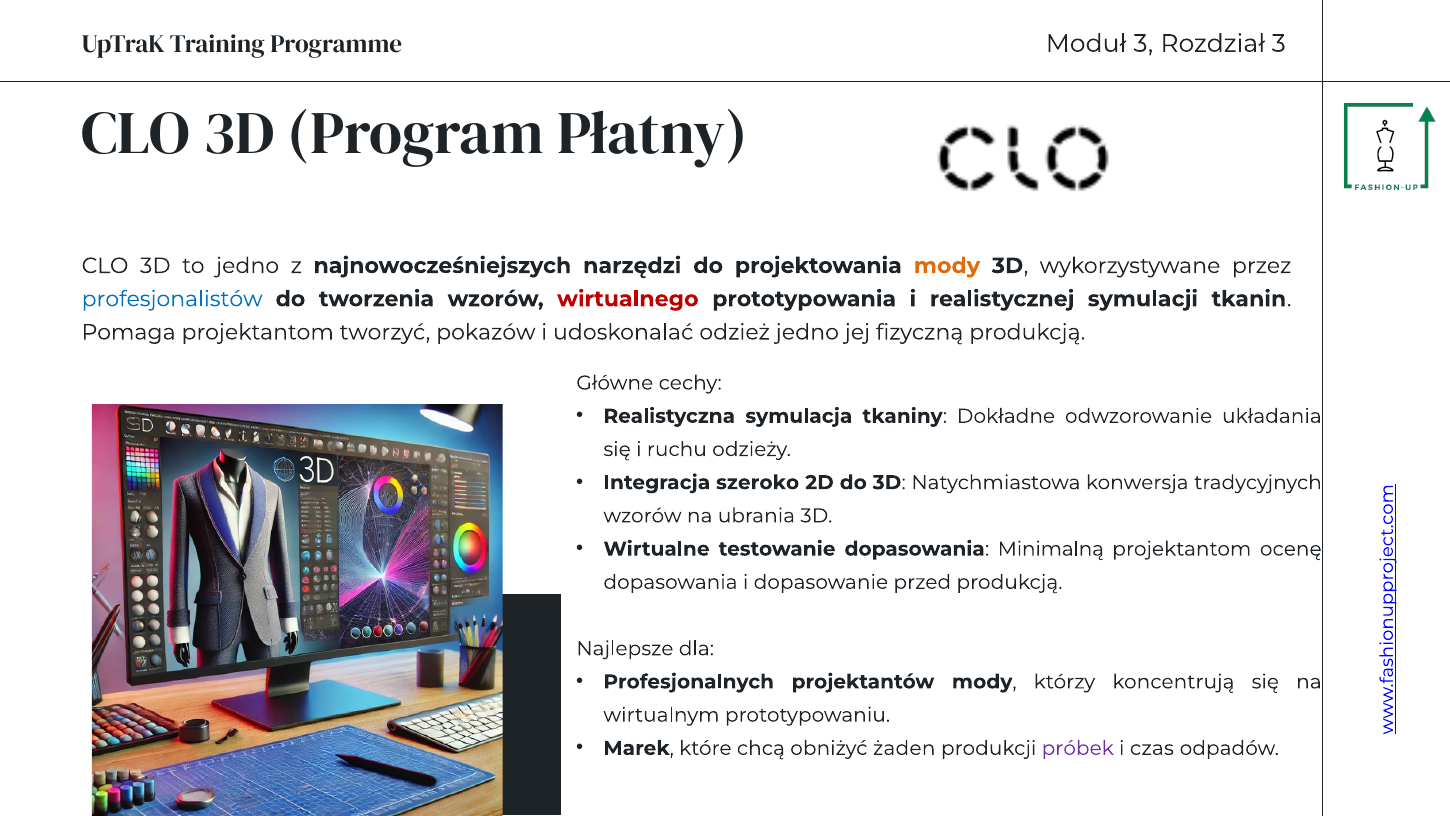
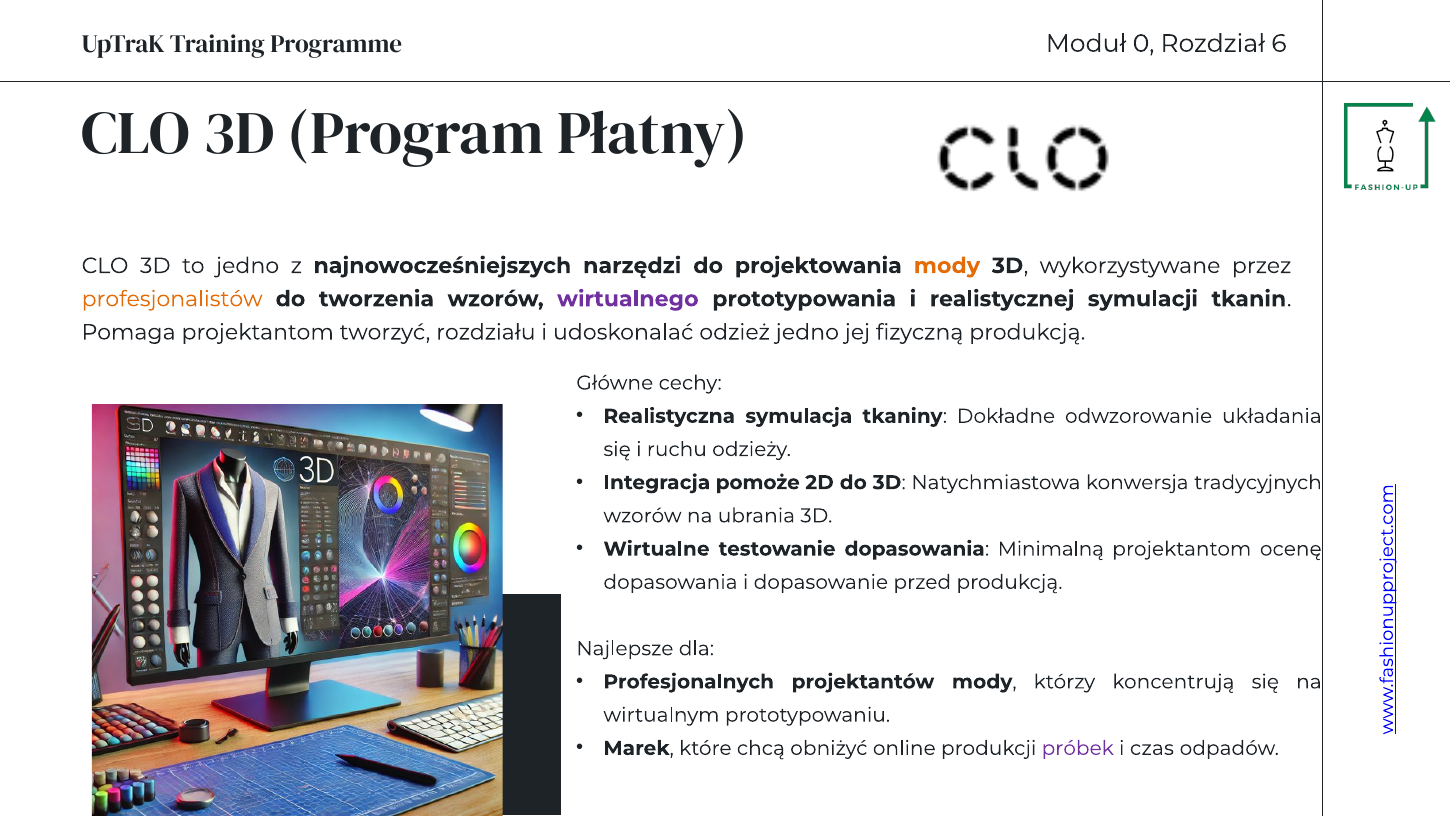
Moduł 3: 3 -> 0
Rozdział 3: 3 -> 6
profesjonalistów colour: blue -> orange
wirtualnego colour: red -> purple
pokazów: pokazów -> rozdziału
szeroko: szeroko -> pomoże
żaden: żaden -> online
